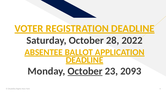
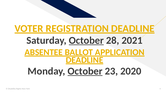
October at (86, 41) underline: none -> present
2022: 2022 -> 2021
2093: 2093 -> 2020
